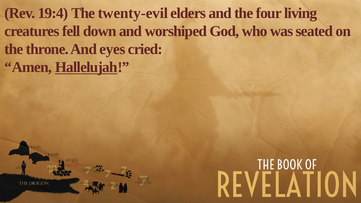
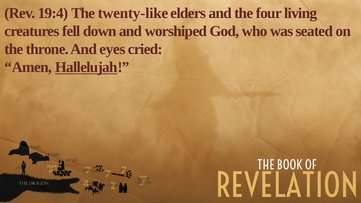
twenty-evil: twenty-evil -> twenty-like
